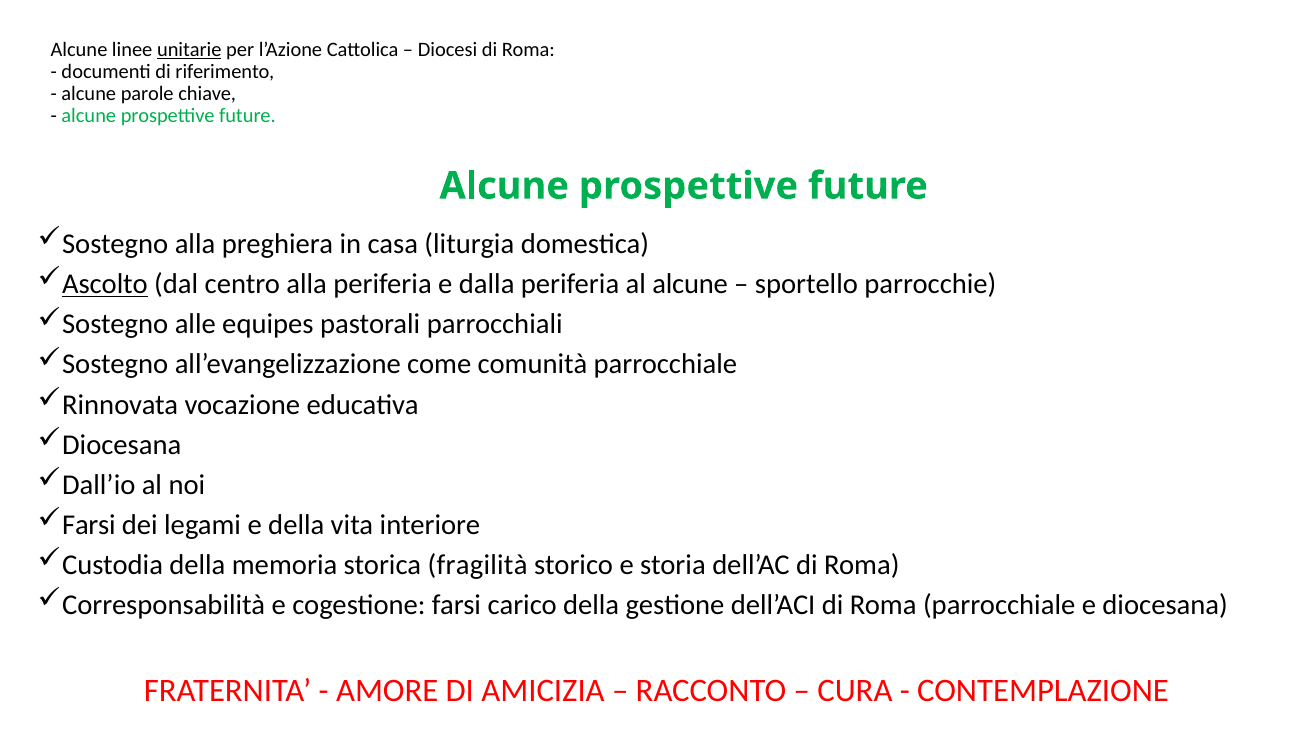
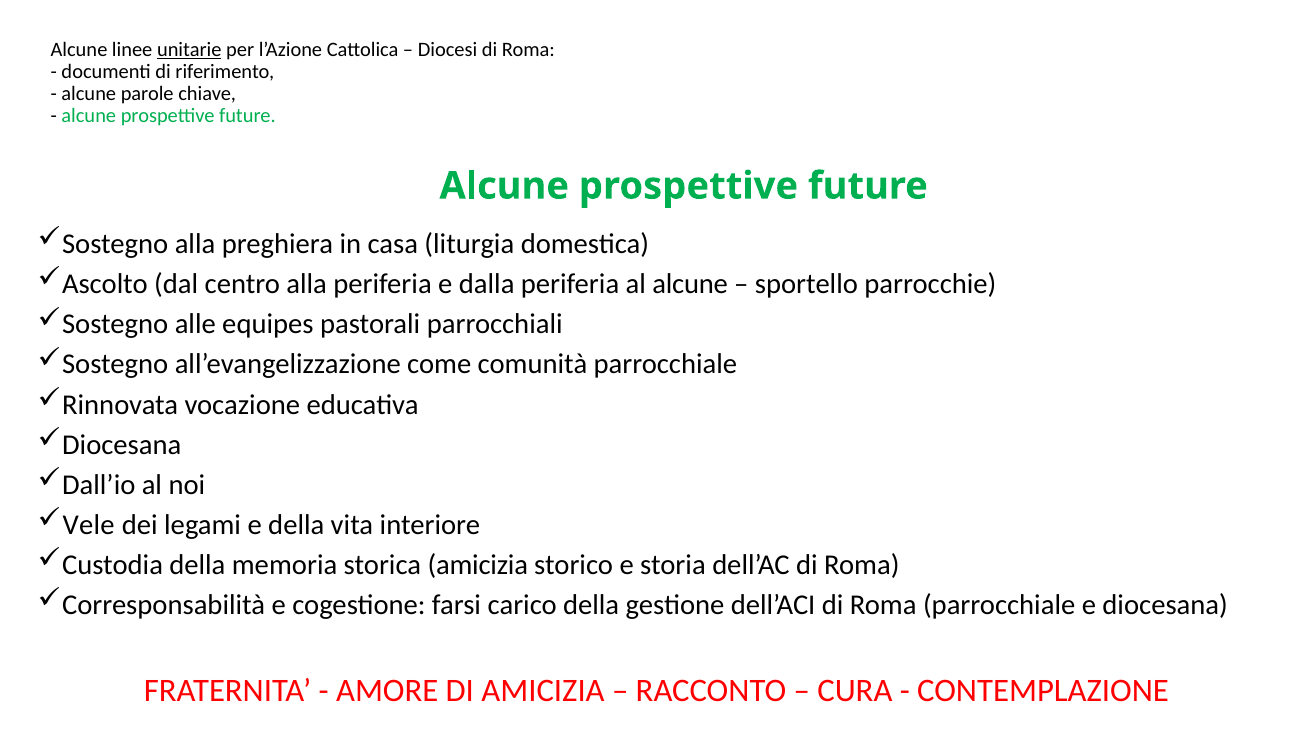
Ascolto underline: present -> none
Farsi at (89, 525): Farsi -> Vele
storica fragilità: fragilità -> amicizia
